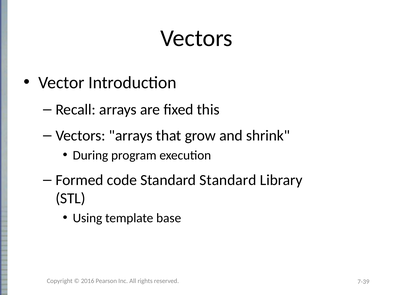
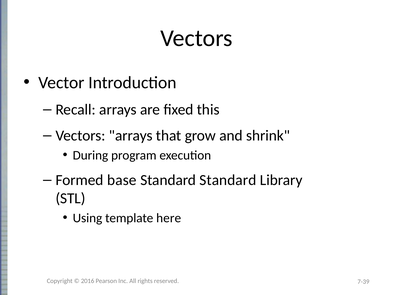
code: code -> base
base: base -> here
